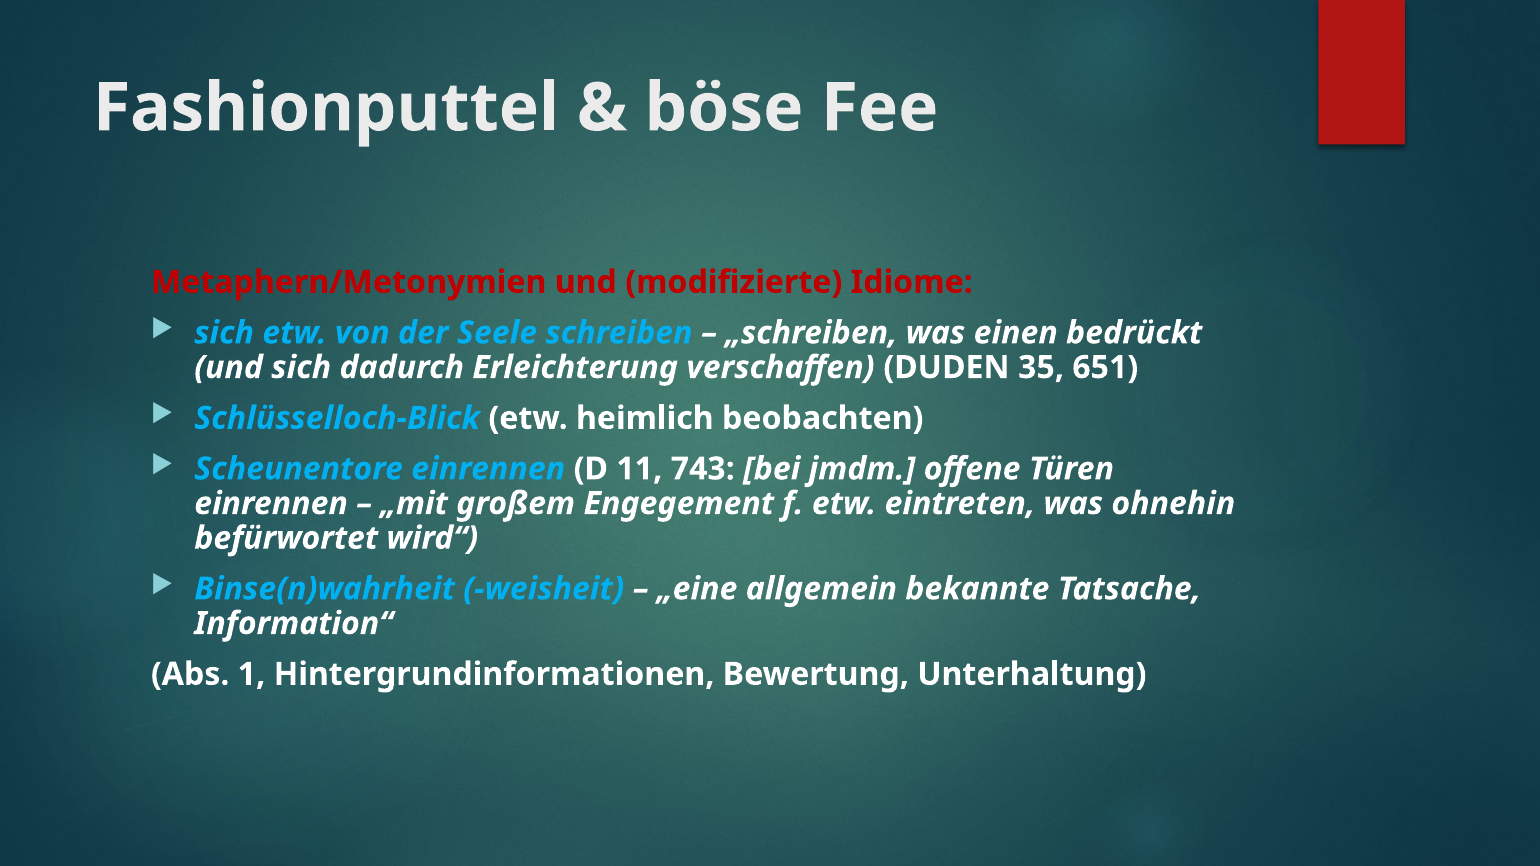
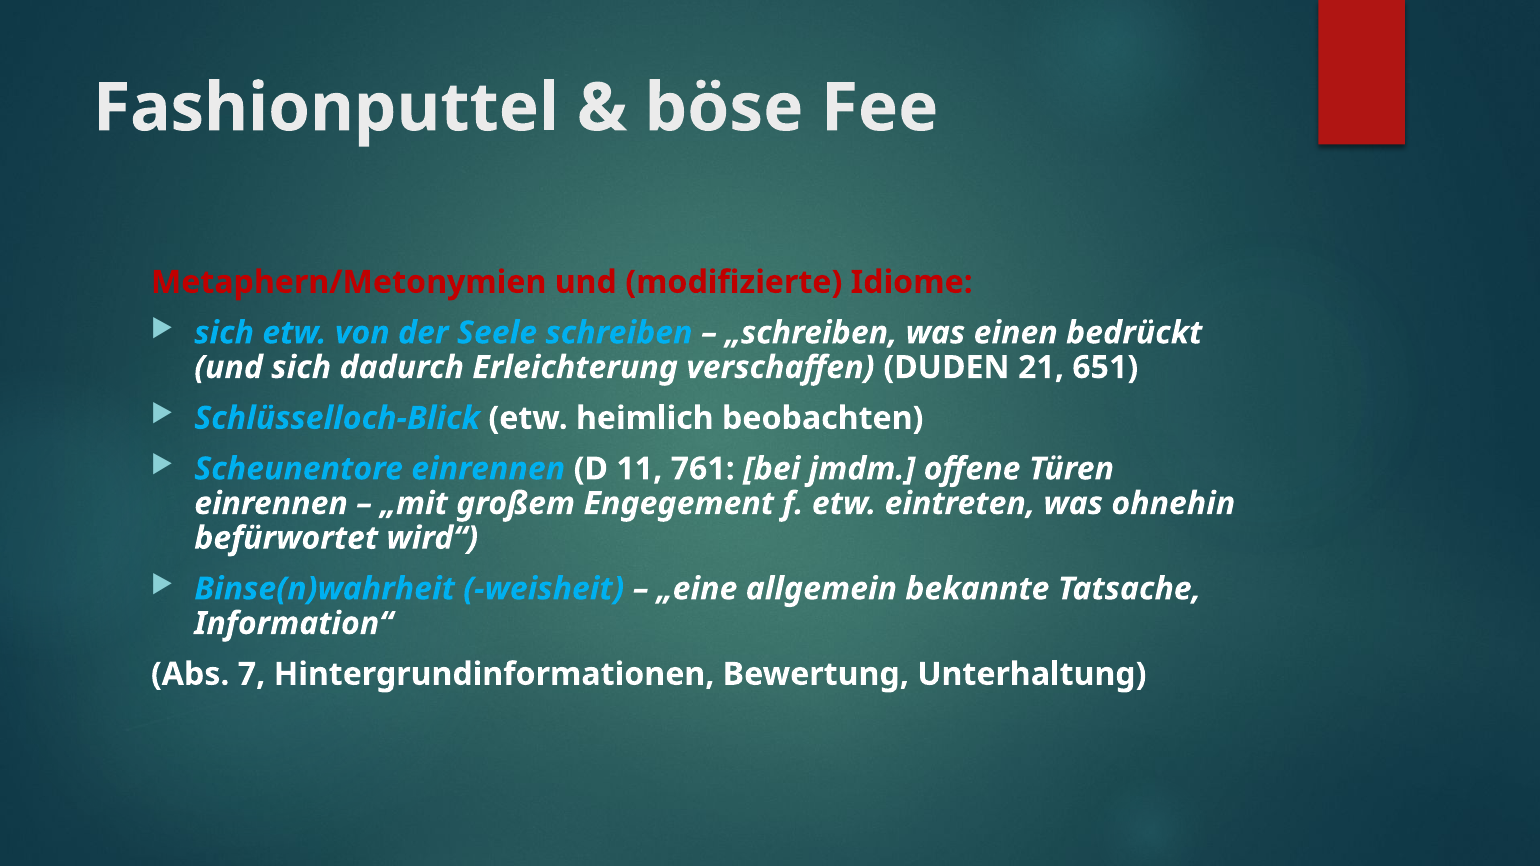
35: 35 -> 21
743: 743 -> 761
1: 1 -> 7
